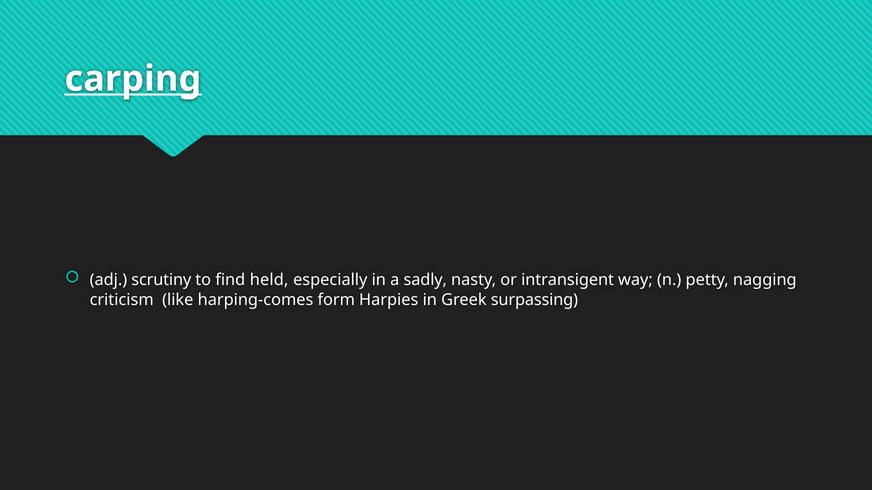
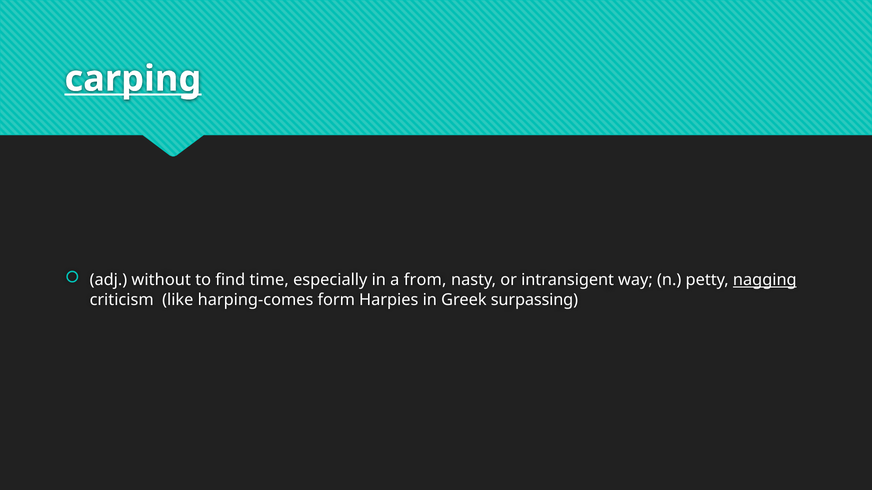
scrutiny: scrutiny -> without
held: held -> time
sadly: sadly -> from
nagging underline: none -> present
